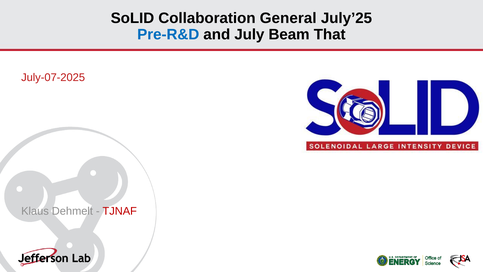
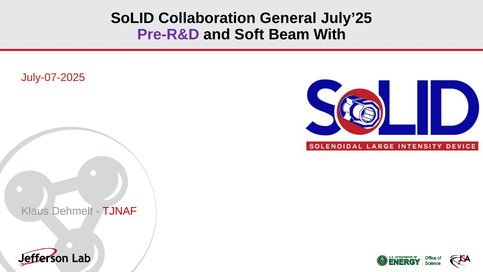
Pre-R&D colour: blue -> purple
July: July -> Soft
That: That -> With
